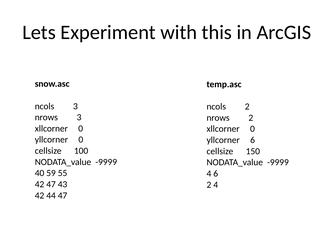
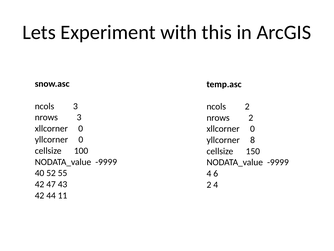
yllcorner 6: 6 -> 8
59: 59 -> 52
44 47: 47 -> 11
